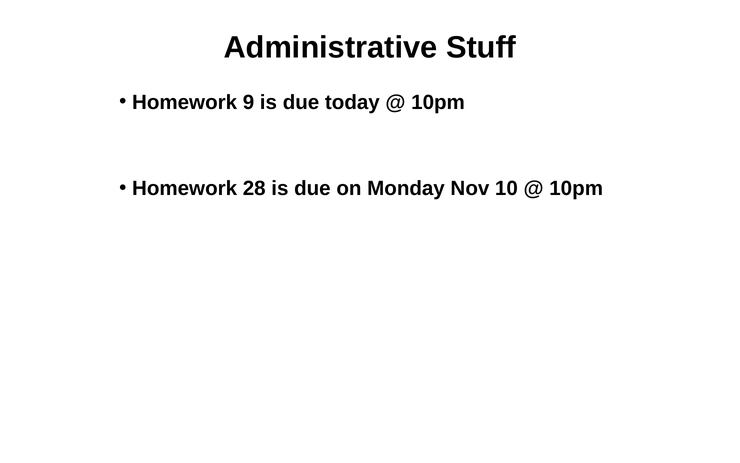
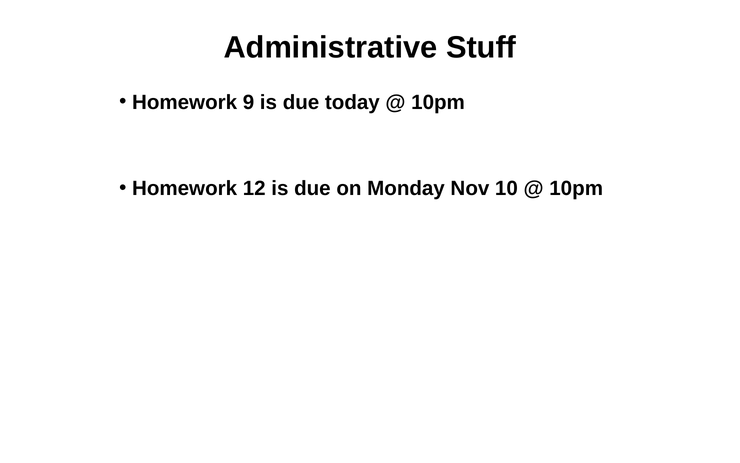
28: 28 -> 12
